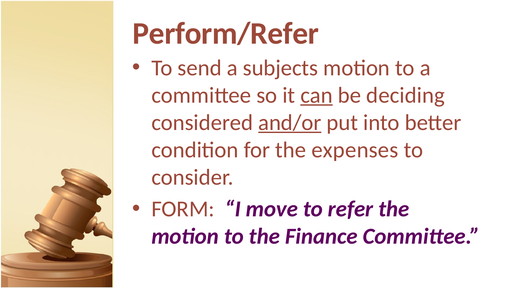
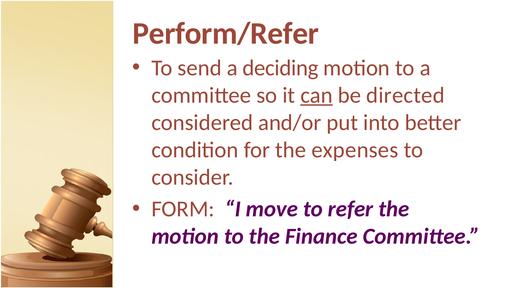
subjects: subjects -> deciding
deciding: deciding -> directed
and/or underline: present -> none
